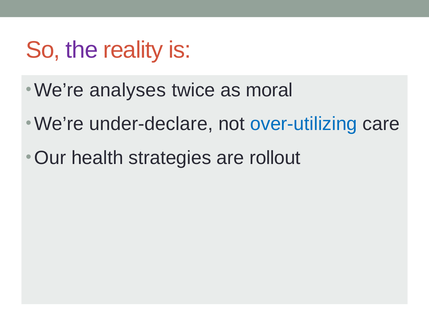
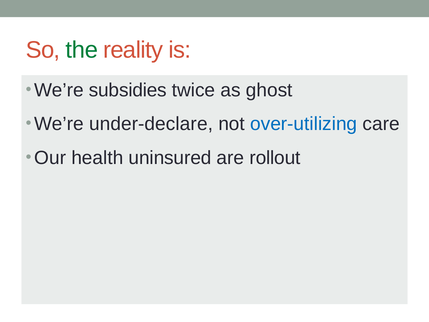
the colour: purple -> green
analyses: analyses -> subsidies
moral: moral -> ghost
strategies: strategies -> uninsured
